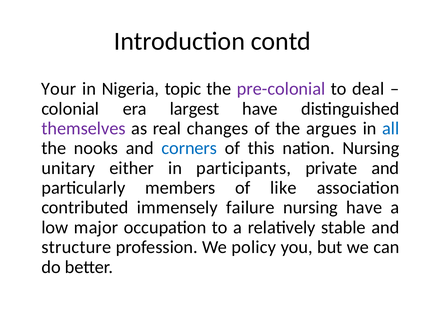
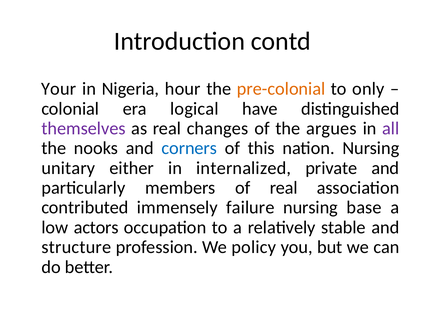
topic: topic -> hour
pre-colonial colour: purple -> orange
deal: deal -> only
largest: largest -> logical
all colour: blue -> purple
participants: participants -> internalized
of like: like -> real
nursing have: have -> base
major: major -> actors
